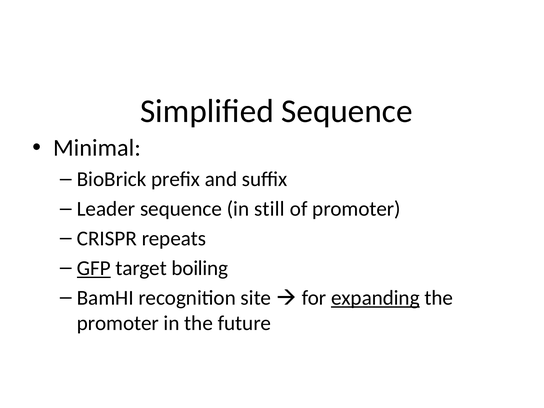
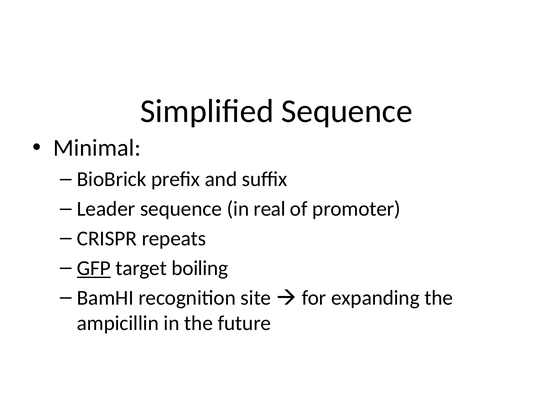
still: still -> real
expanding underline: present -> none
promoter at (118, 323): promoter -> ampicillin
